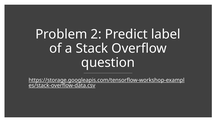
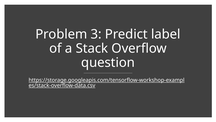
2: 2 -> 3
